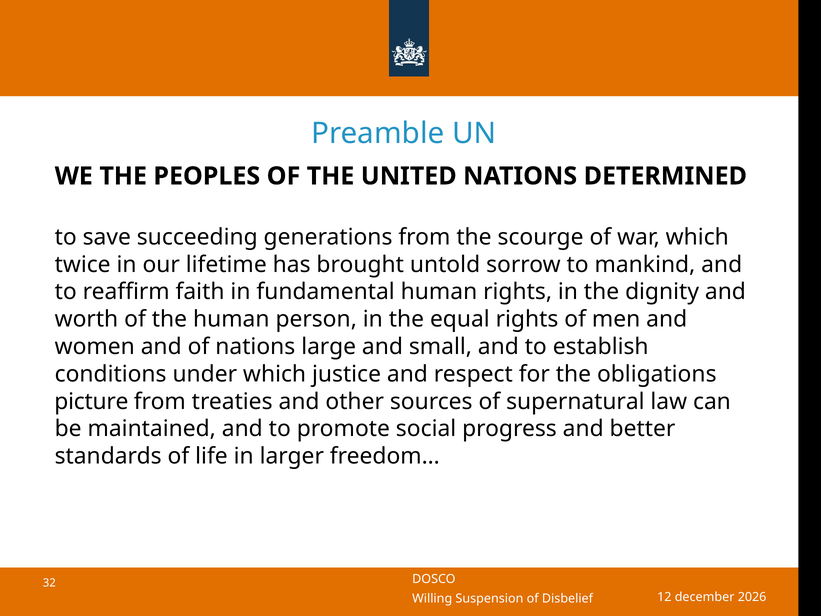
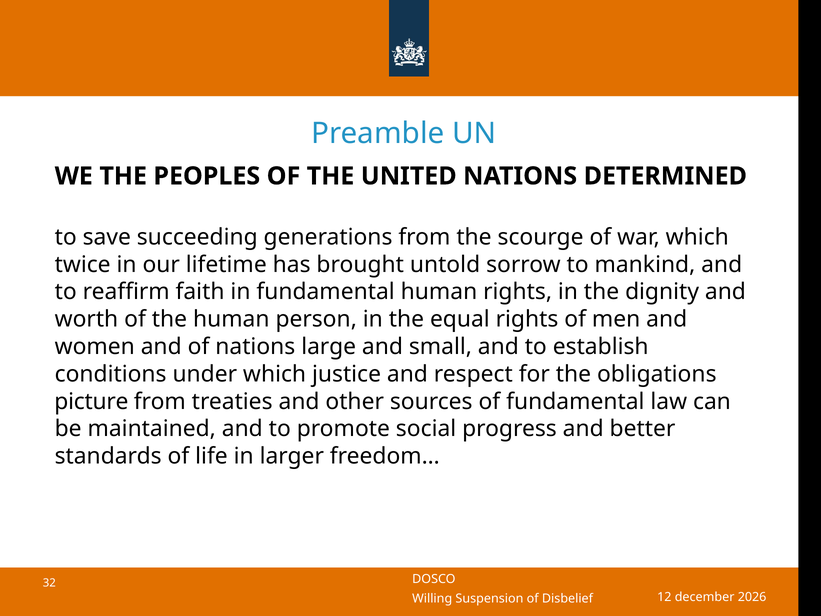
of supernatural: supernatural -> fundamental
